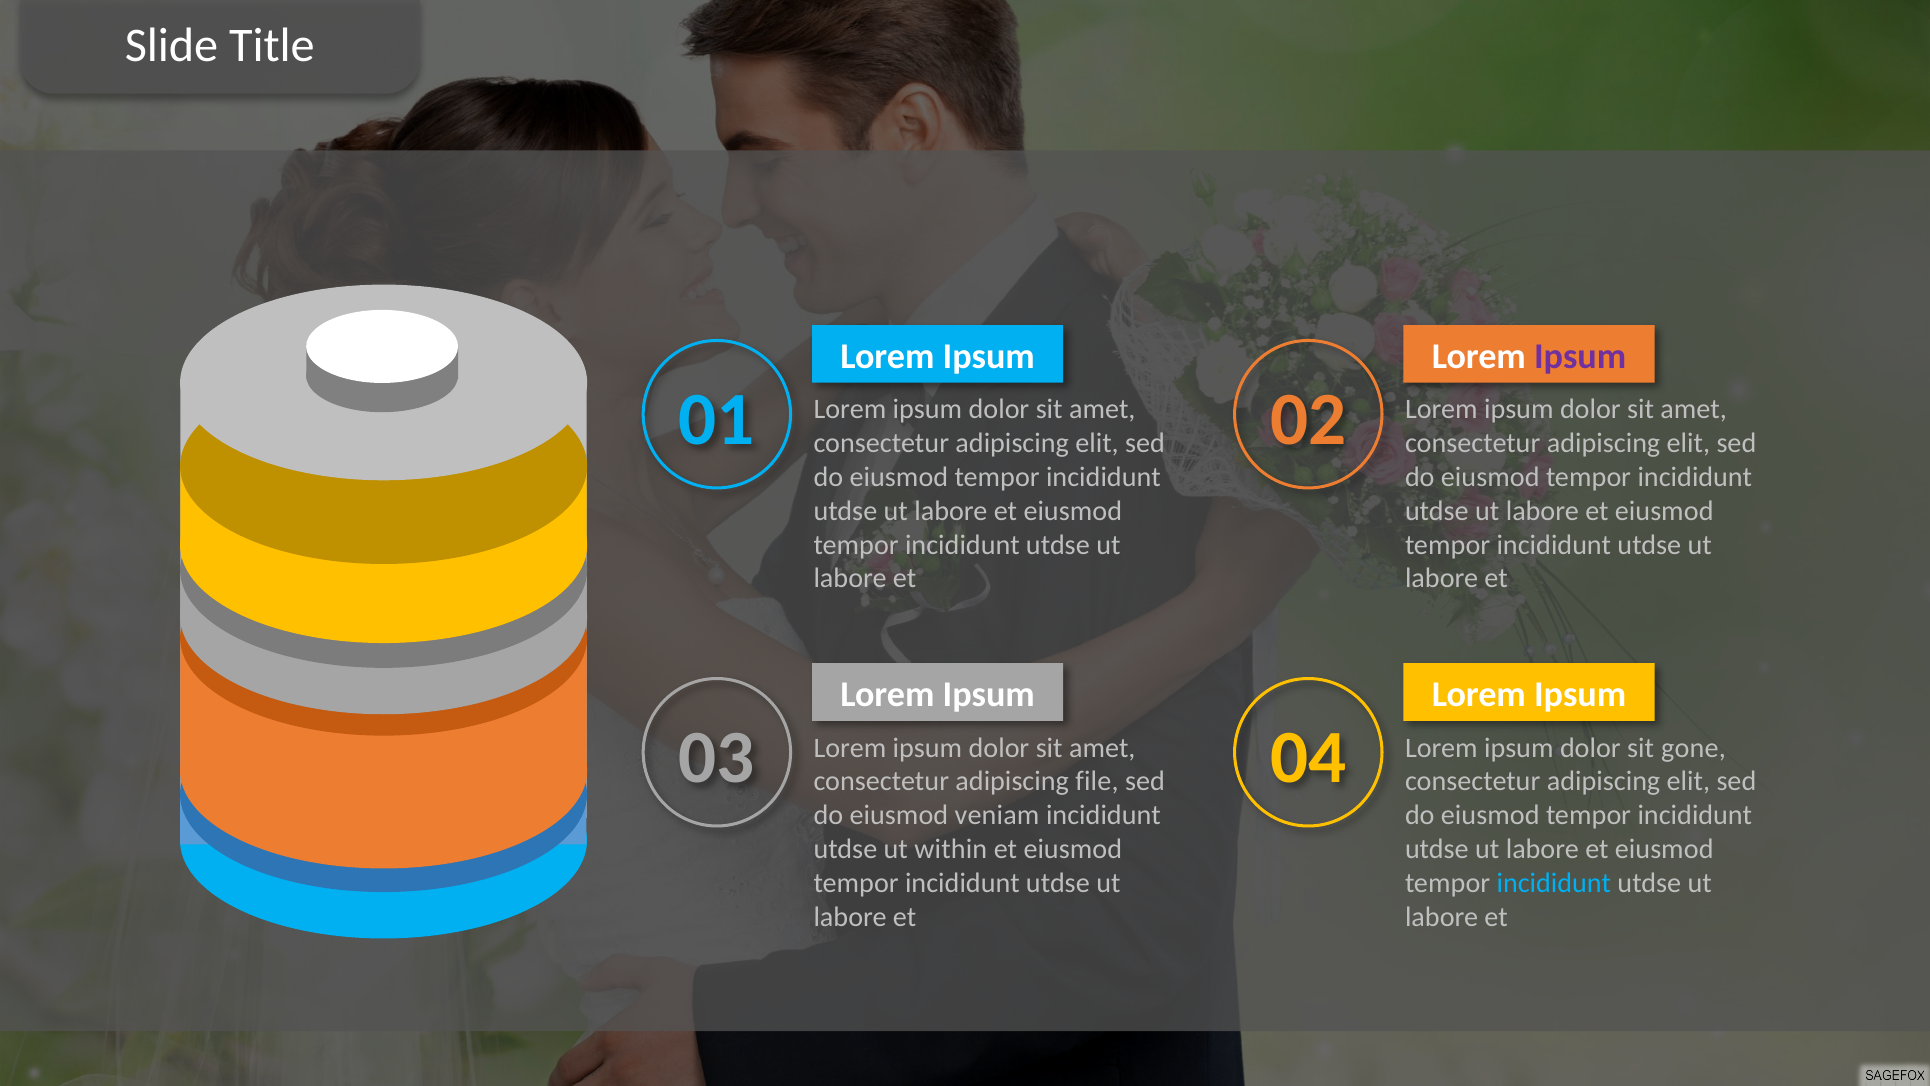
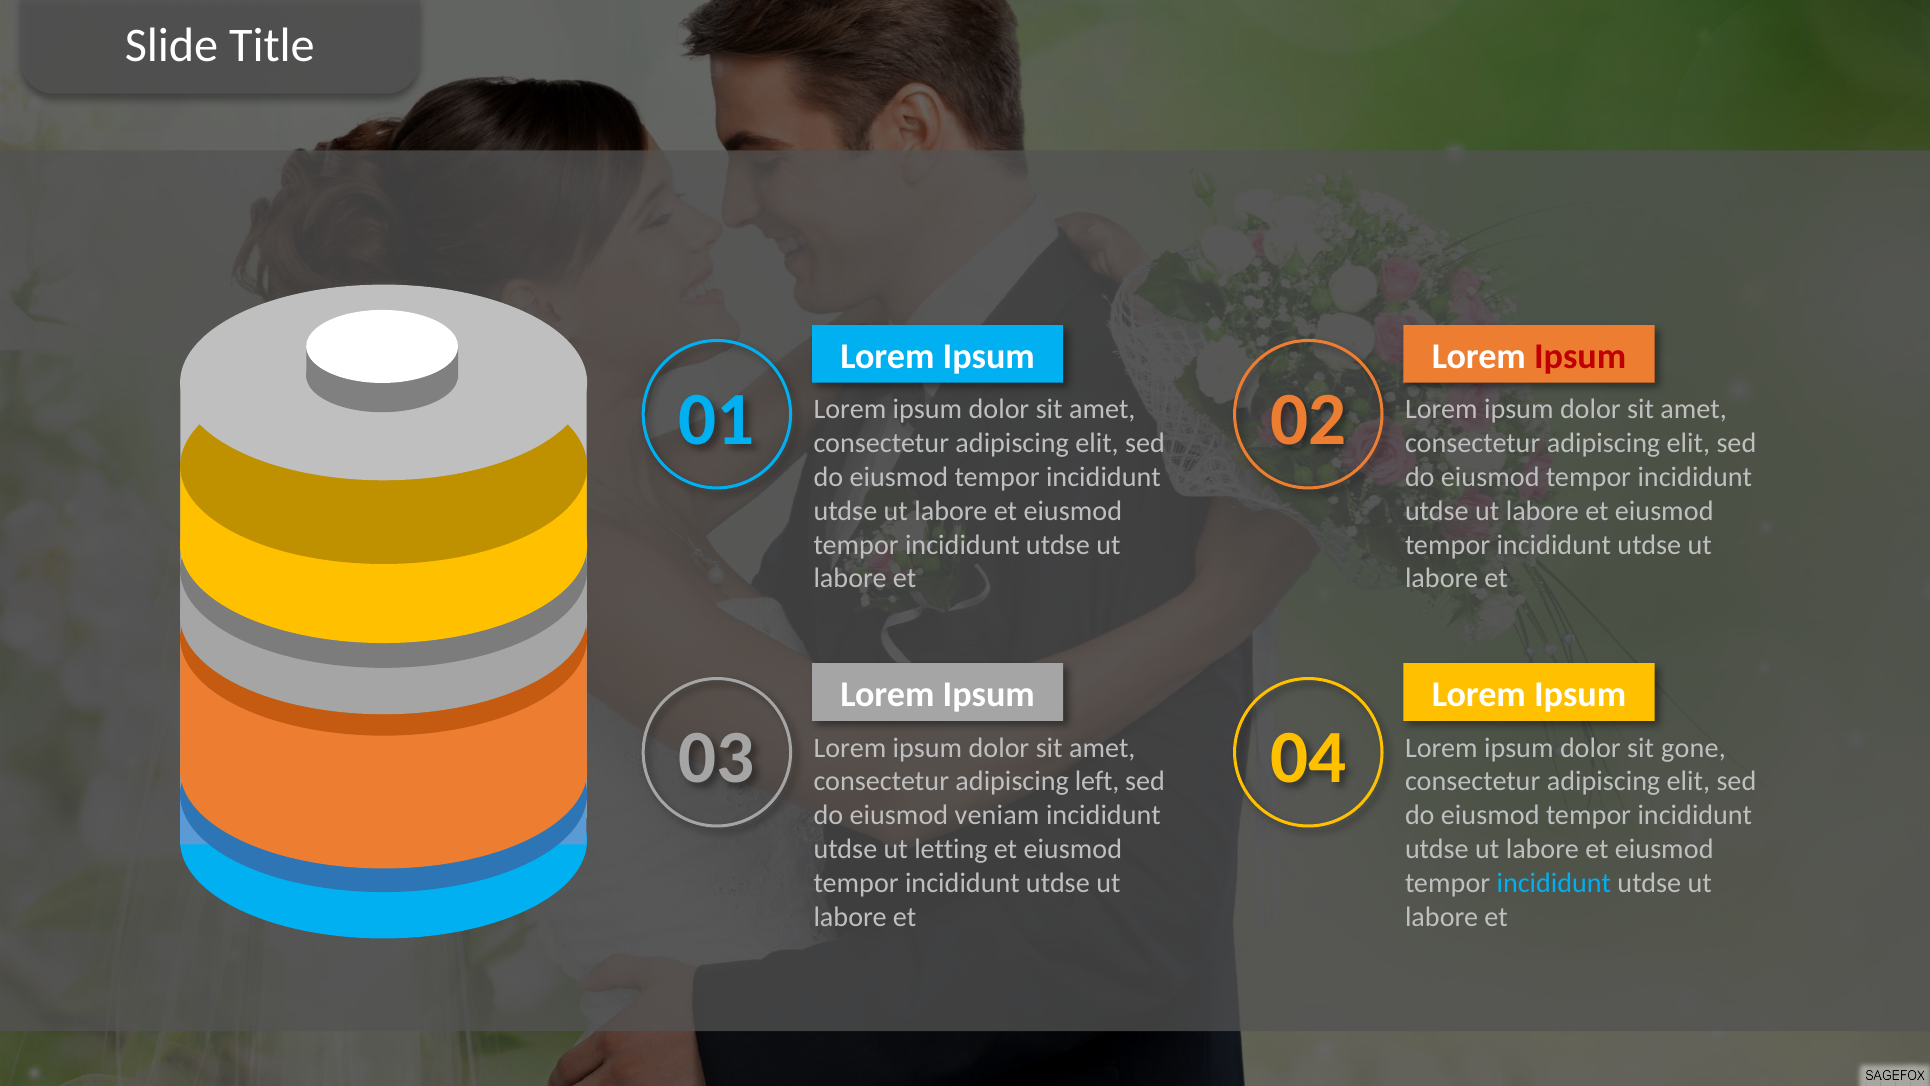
Ipsum at (1580, 356) colour: purple -> red
file: file -> left
within: within -> letting
